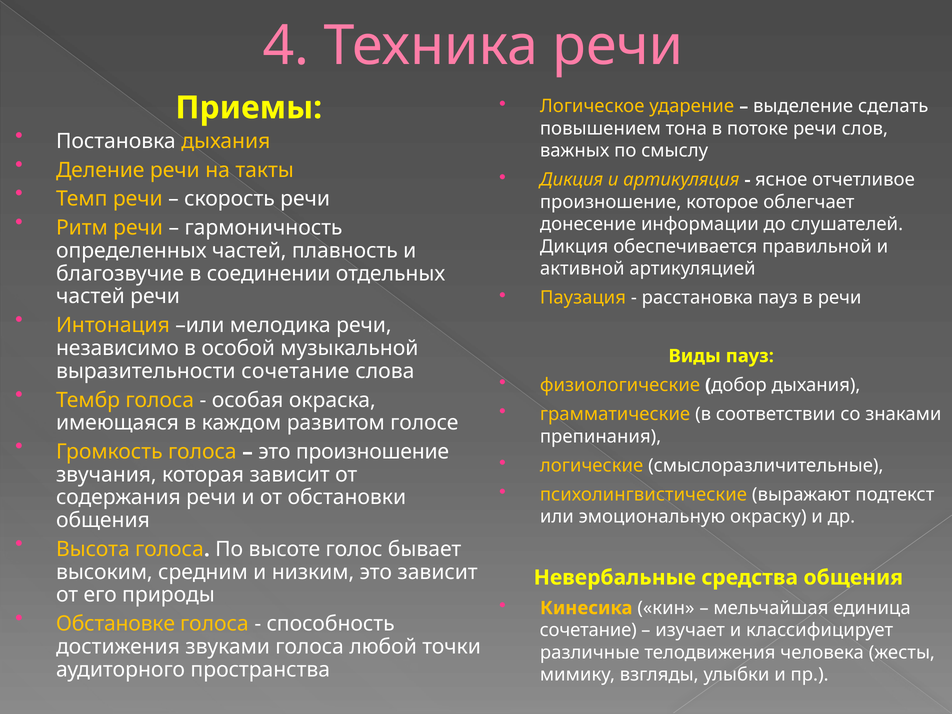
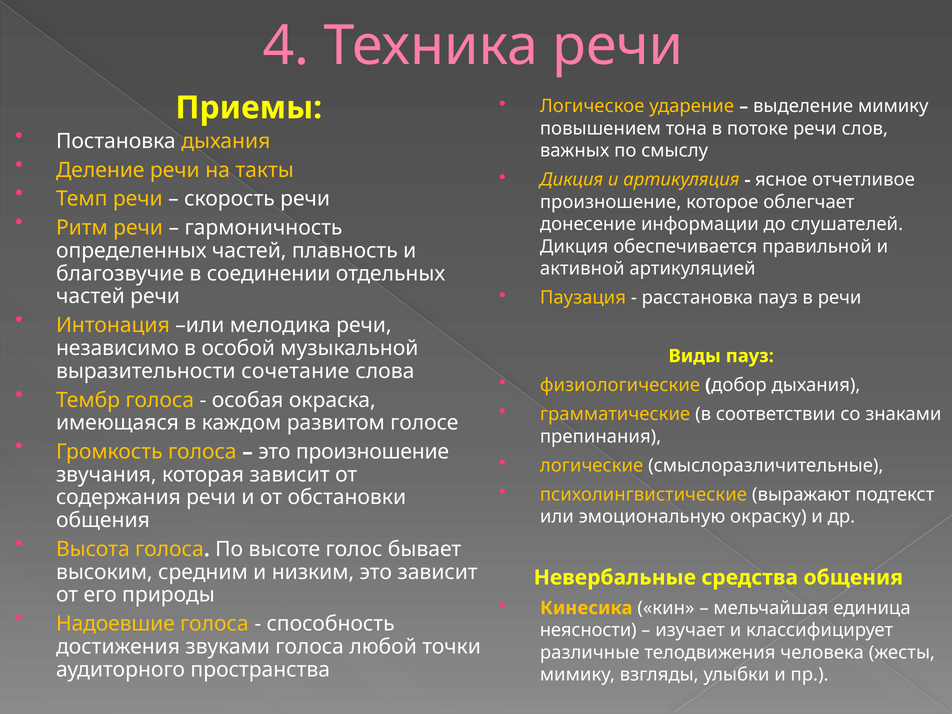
выделение сделать: сделать -> мимику
Обстановке: Обстановке -> Надоевшие
сочетание at (588, 630): сочетание -> неясности
